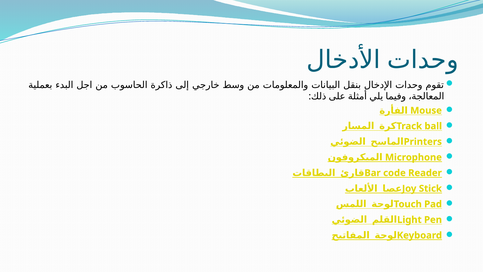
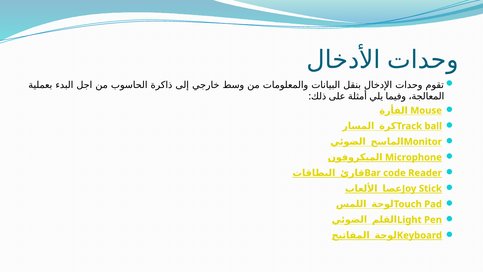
Printers: Printers -> Monitor
